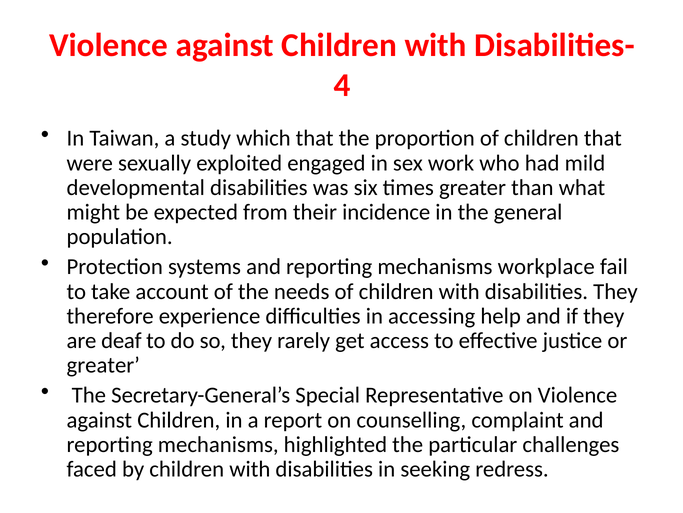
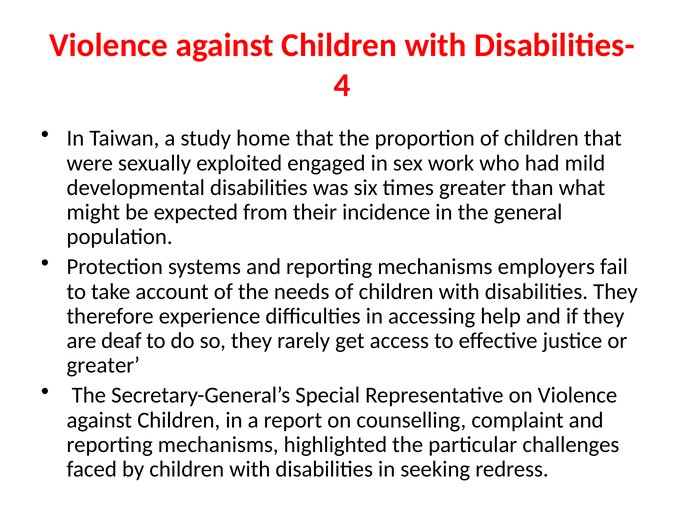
which: which -> home
workplace: workplace -> employers
